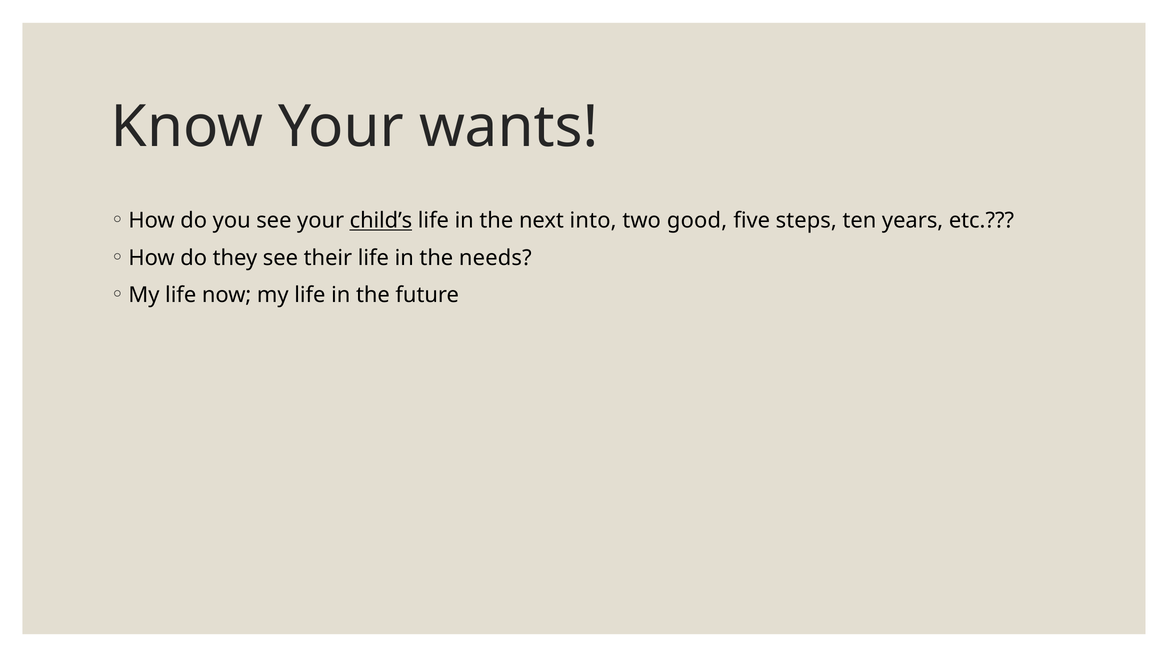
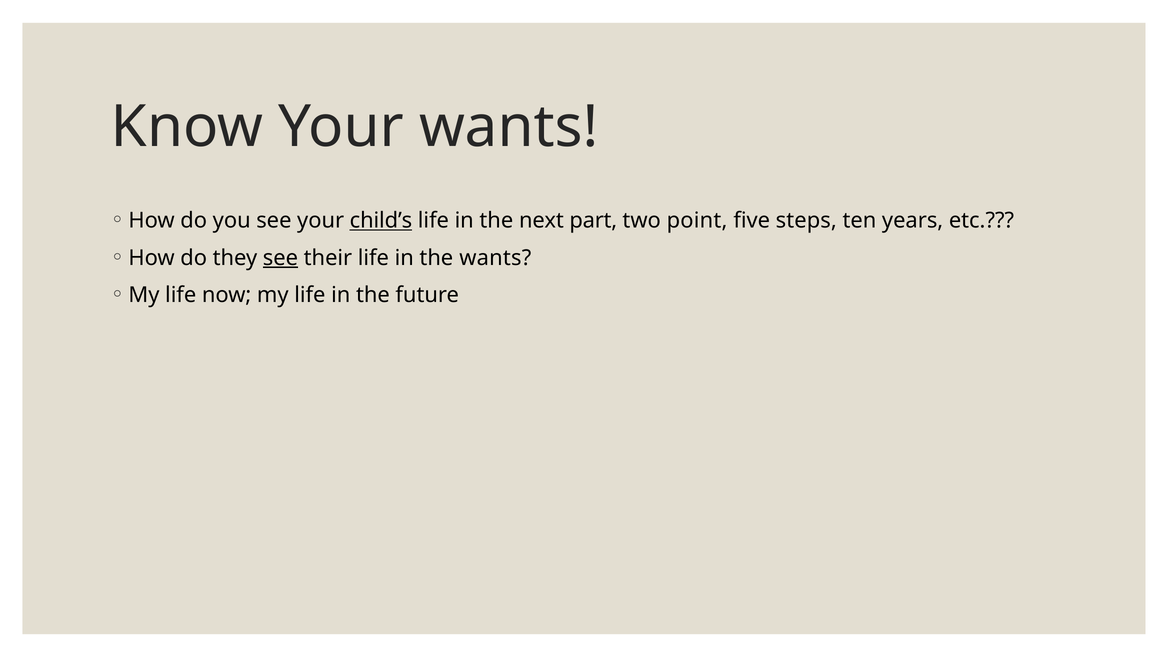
into: into -> part
good: good -> point
see at (280, 258) underline: none -> present
the needs: needs -> wants
